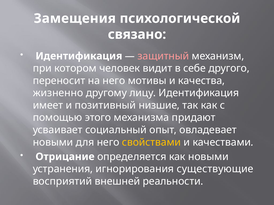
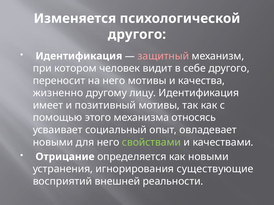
Замещения: Замещения -> Изменяется
связано at (137, 34): связано -> другого
позитивный низшие: низшие -> мотивы
придают: придают -> относясь
свойствами colour: yellow -> light green
